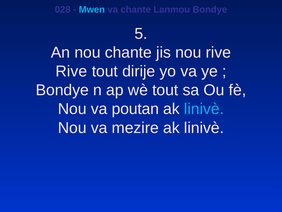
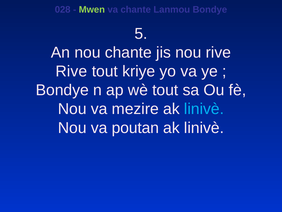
Mwen colour: light blue -> light green
dirije: dirije -> kriye
poutan: poutan -> mezire
mezire: mezire -> poutan
